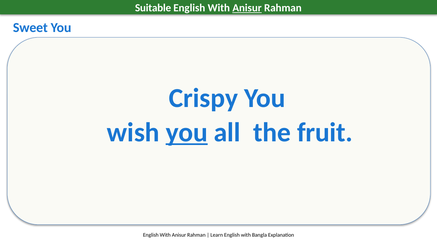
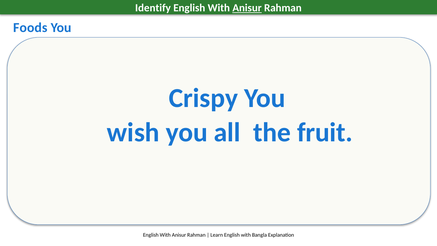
Suitable: Suitable -> Identify
Sweet: Sweet -> Foods
you at (187, 132) underline: present -> none
